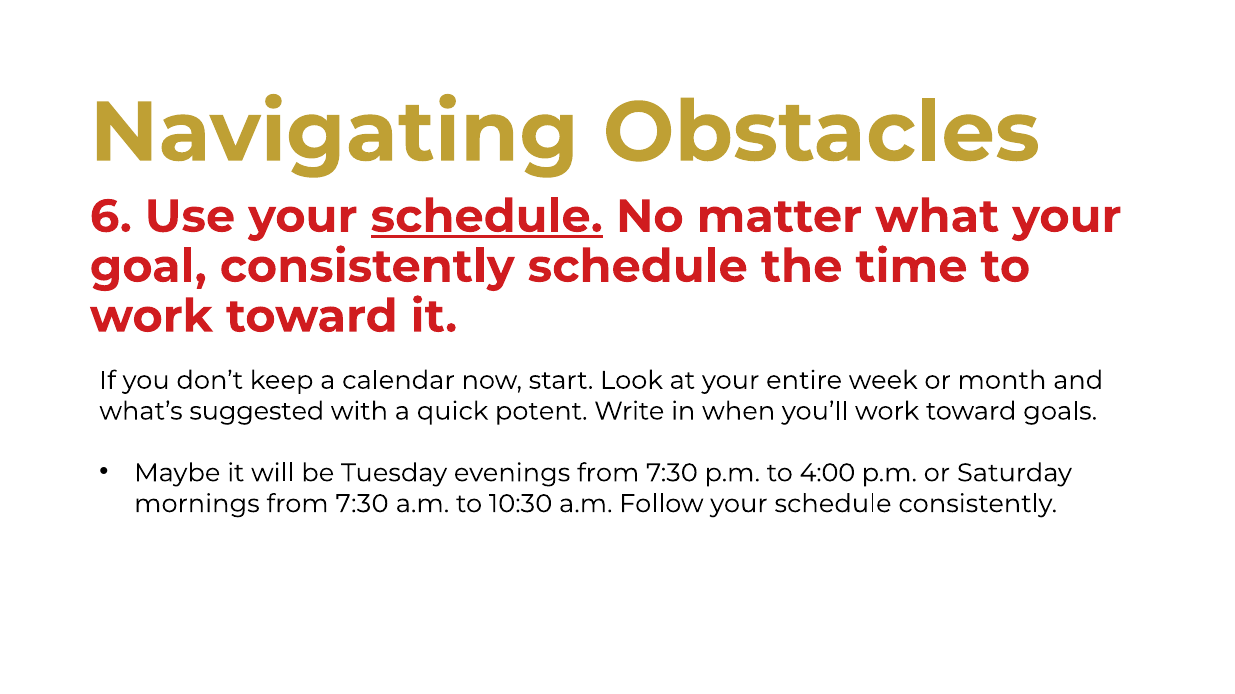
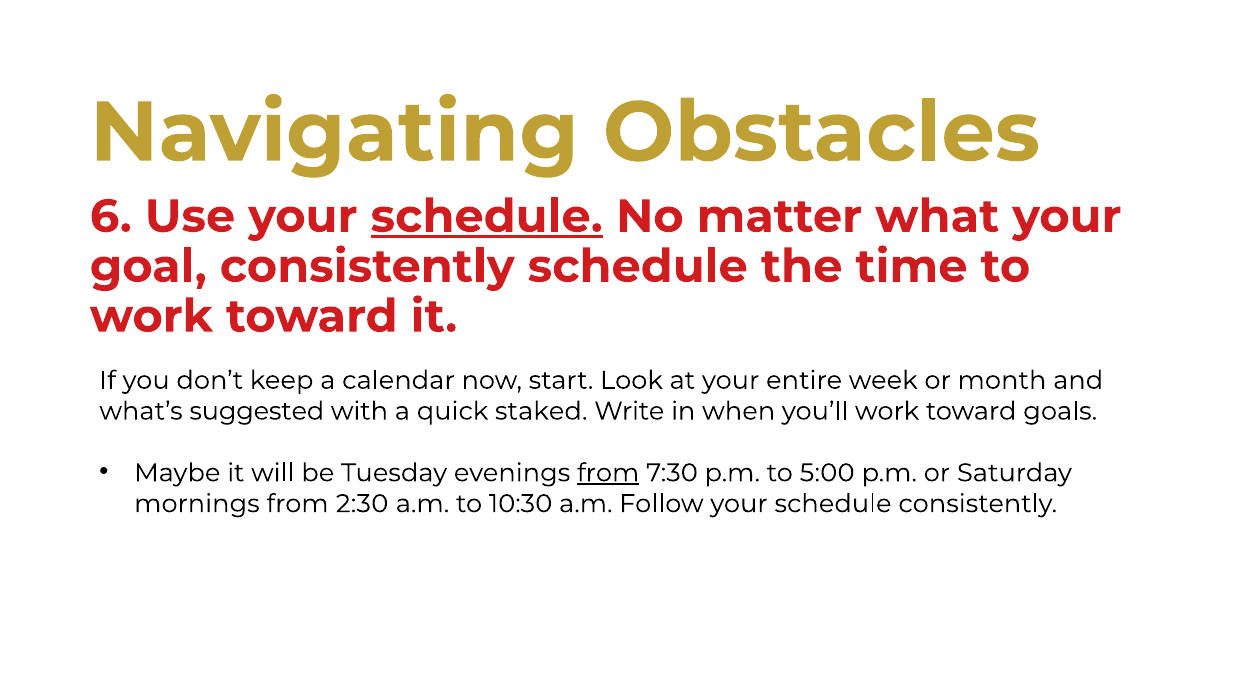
potent: potent -> staked
from at (608, 473) underline: none -> present
4:00: 4:00 -> 5:00
mornings from 7:30: 7:30 -> 2:30
